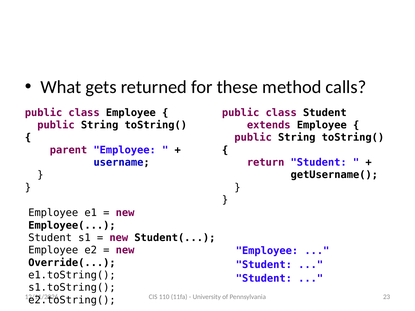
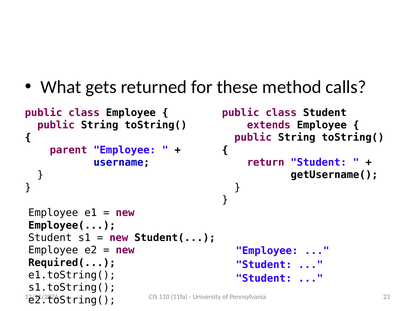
Override(: Override( -> Required(
